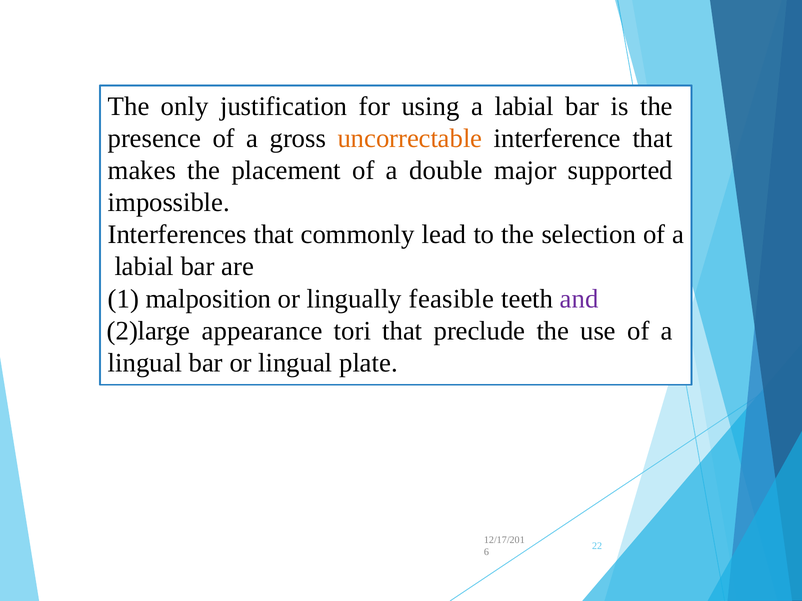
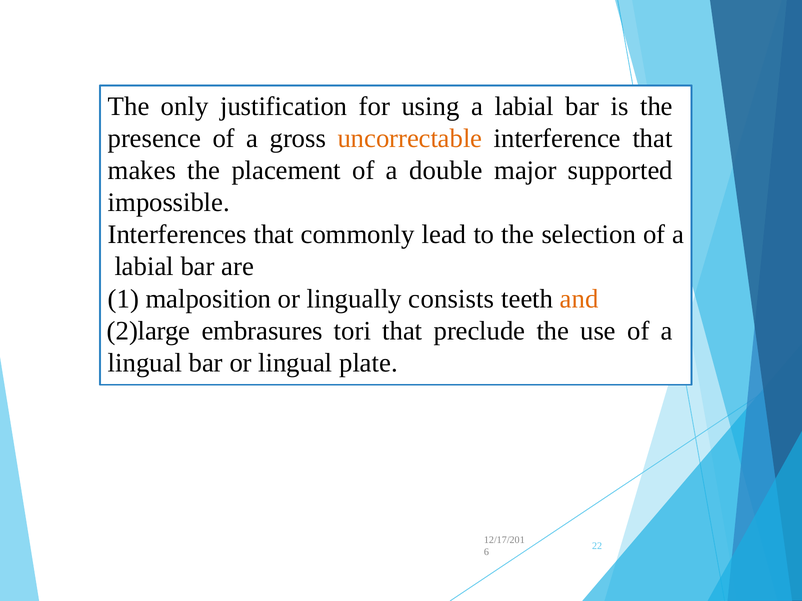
feasible: feasible -> consists
and colour: purple -> orange
appearance: appearance -> embrasures
